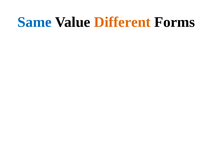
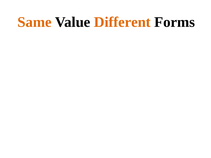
Same colour: blue -> orange
